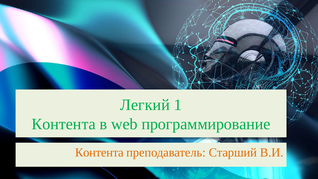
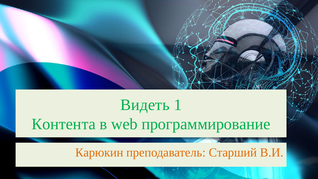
Легкий: Легкий -> Видеть
Контента at (99, 152): Контента -> Карюкин
